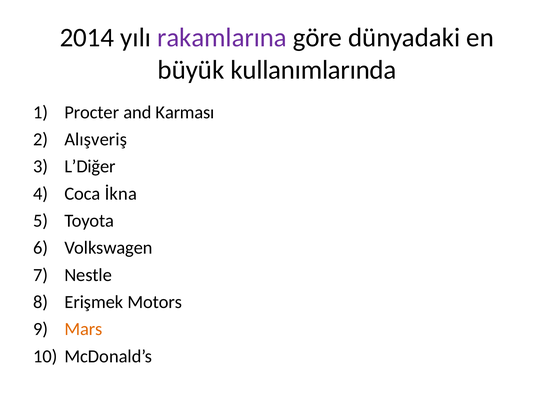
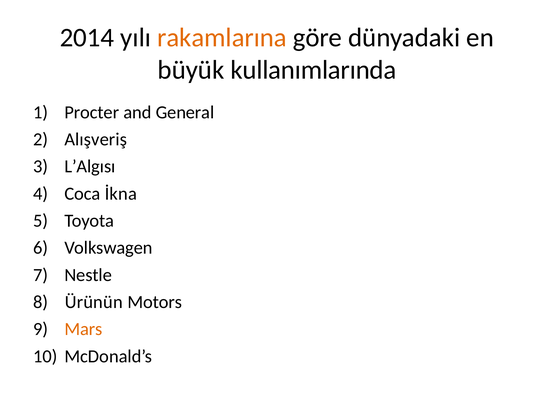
rakamlarına colour: purple -> orange
Karması: Karması -> General
L’Diğer: L’Diğer -> L’Algısı
Erişmek: Erişmek -> Ürünün
